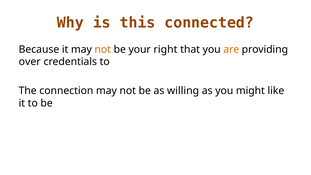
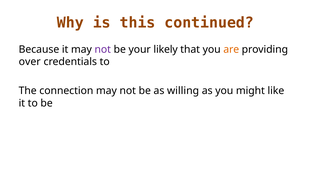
connected: connected -> continued
not at (103, 49) colour: orange -> purple
right: right -> likely
